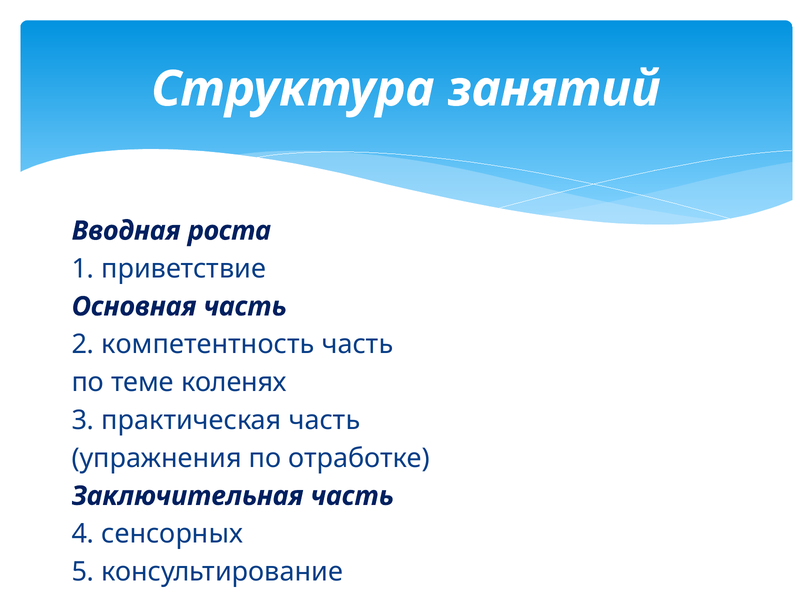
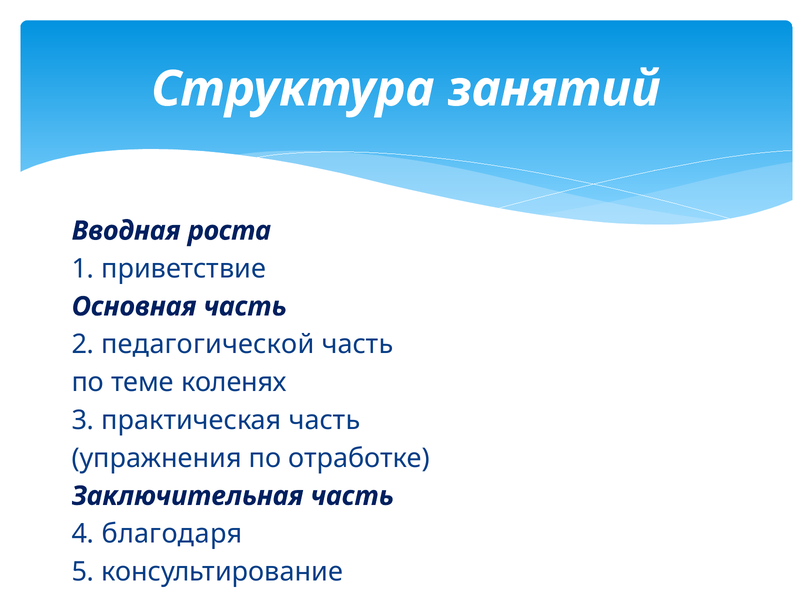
компетентность: компетентность -> педагогической
сенсорных: сенсорных -> благодаря
